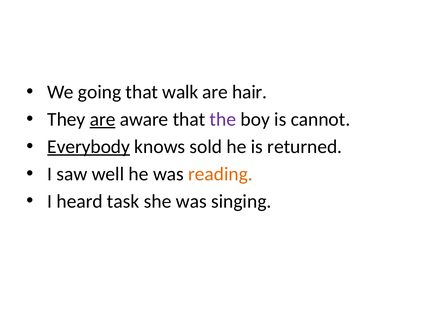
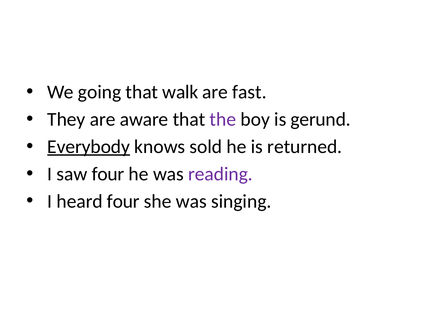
hair: hair -> fast
are at (103, 119) underline: present -> none
cannot: cannot -> gerund
saw well: well -> four
reading colour: orange -> purple
heard task: task -> four
